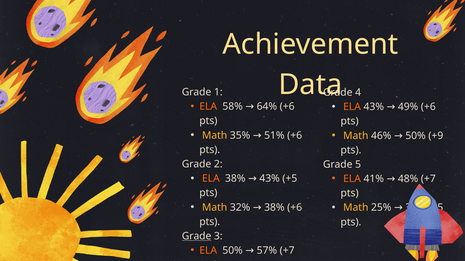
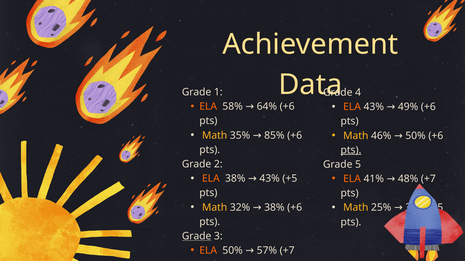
51%: 51% -> 85%
46% 50% +9: +9 -> +6
pts at (351, 150) underline: none -> present
